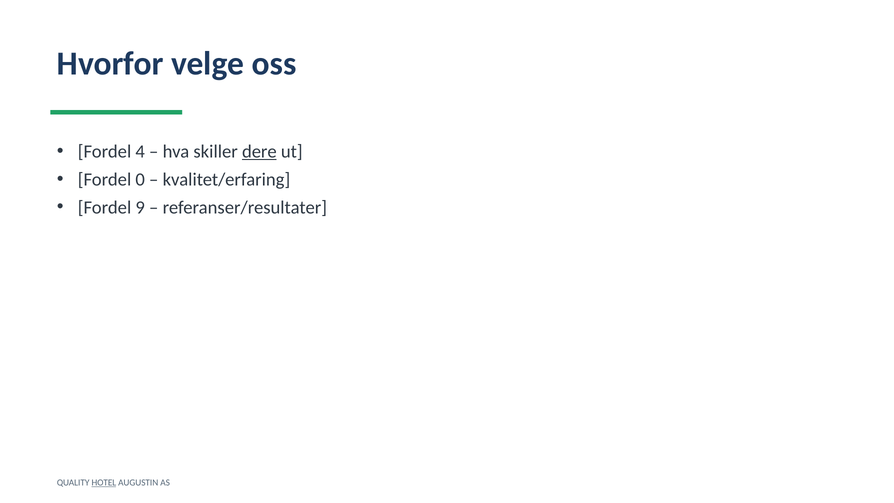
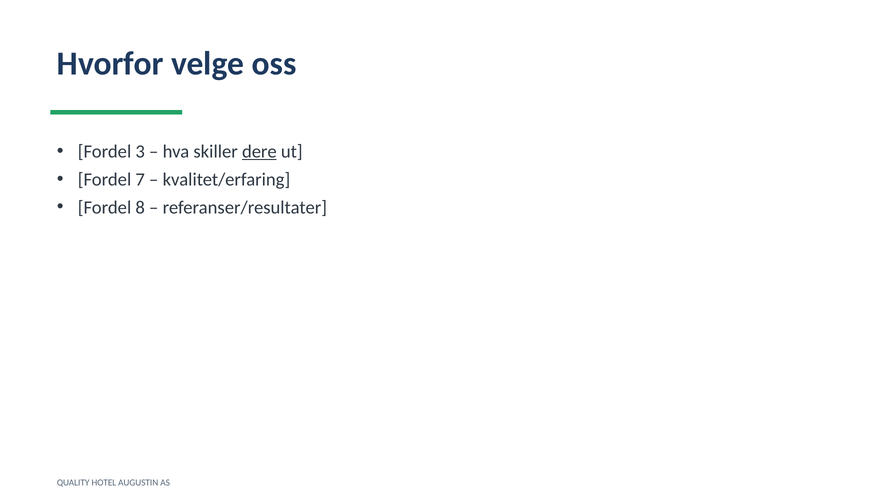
4: 4 -> 3
0: 0 -> 7
9: 9 -> 8
HOTEL underline: present -> none
